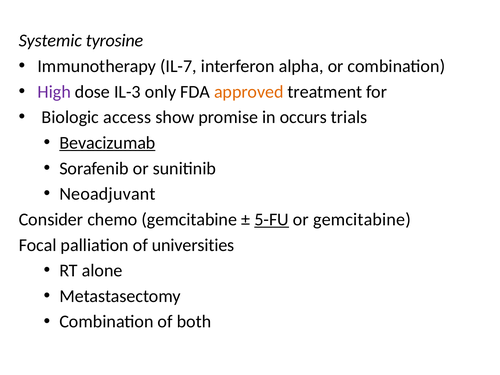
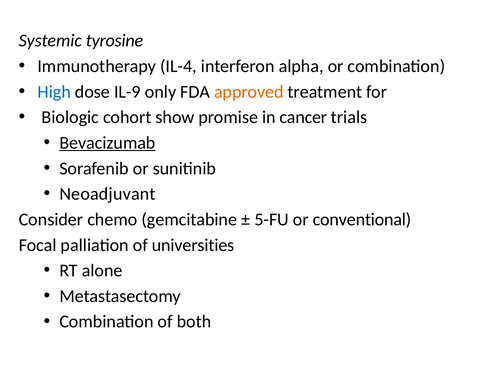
IL-7: IL-7 -> IL-4
High colour: purple -> blue
IL-3: IL-3 -> IL-9
access: access -> cohort
occurs: occurs -> cancer
5-FU underline: present -> none
or gemcitabine: gemcitabine -> conventional
